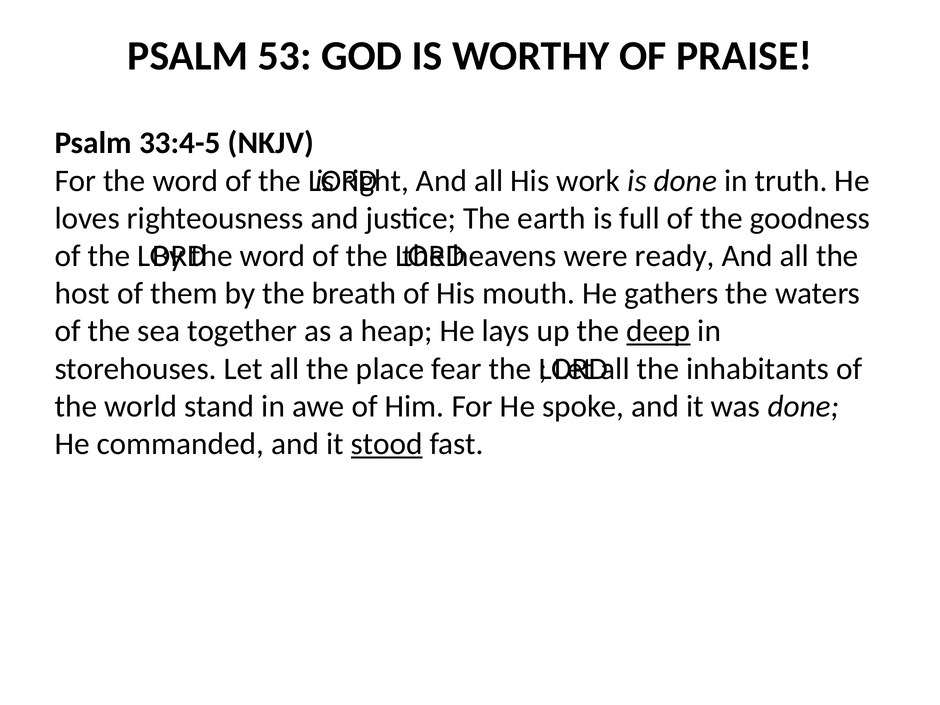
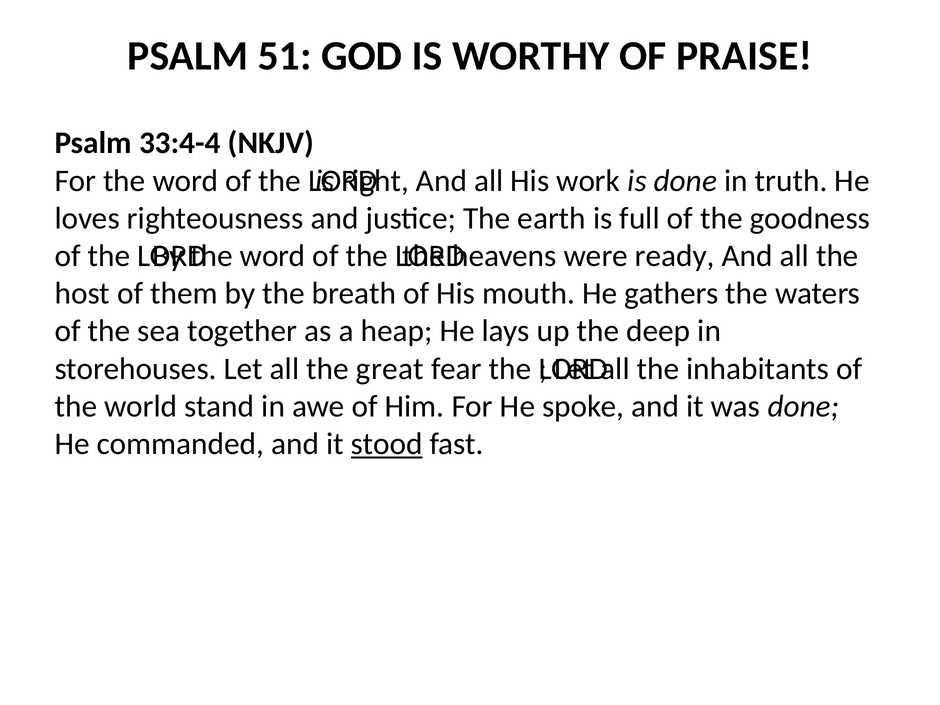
53: 53 -> 51
33:4-5: 33:4-5 -> 33:4-4
deep underline: present -> none
place: place -> great
